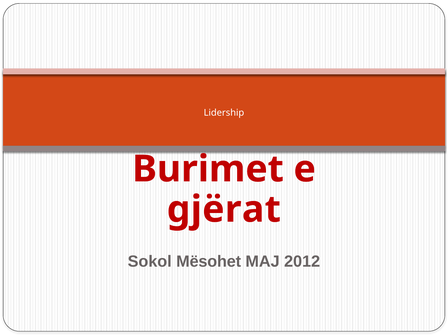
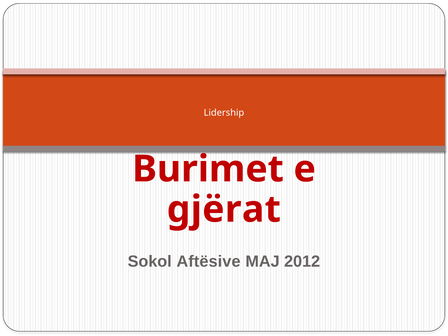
Mësohet: Mësohet -> Aftësive
